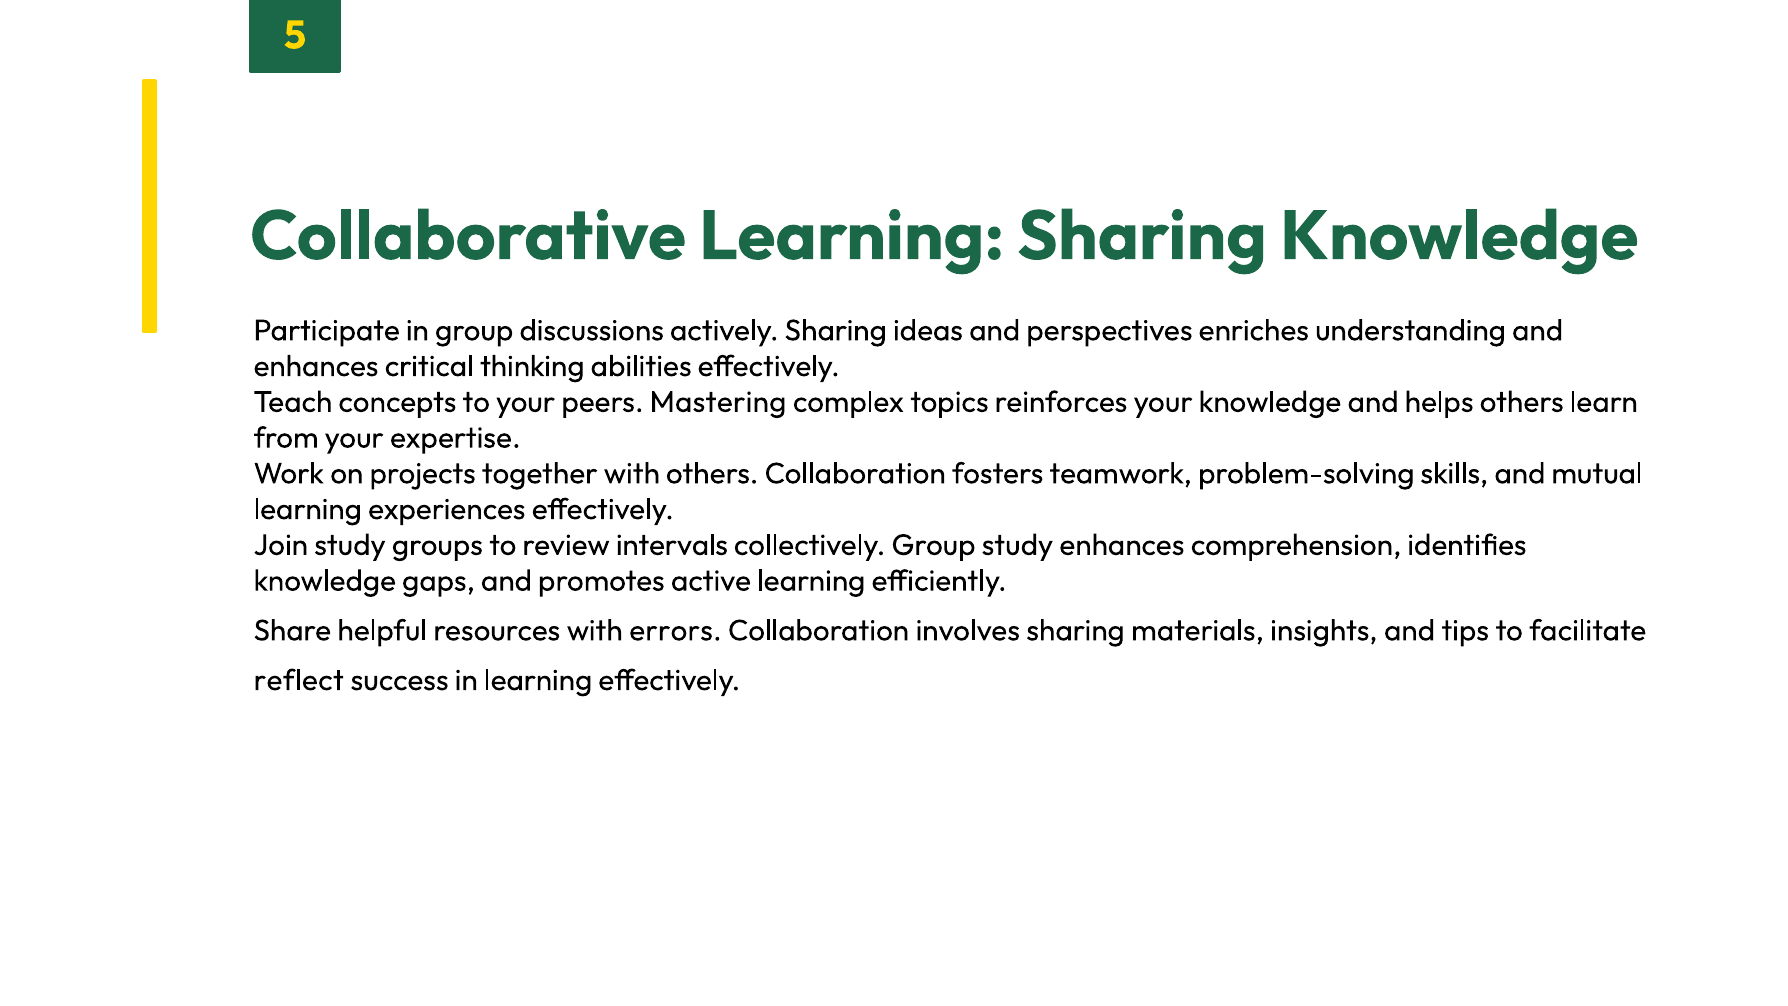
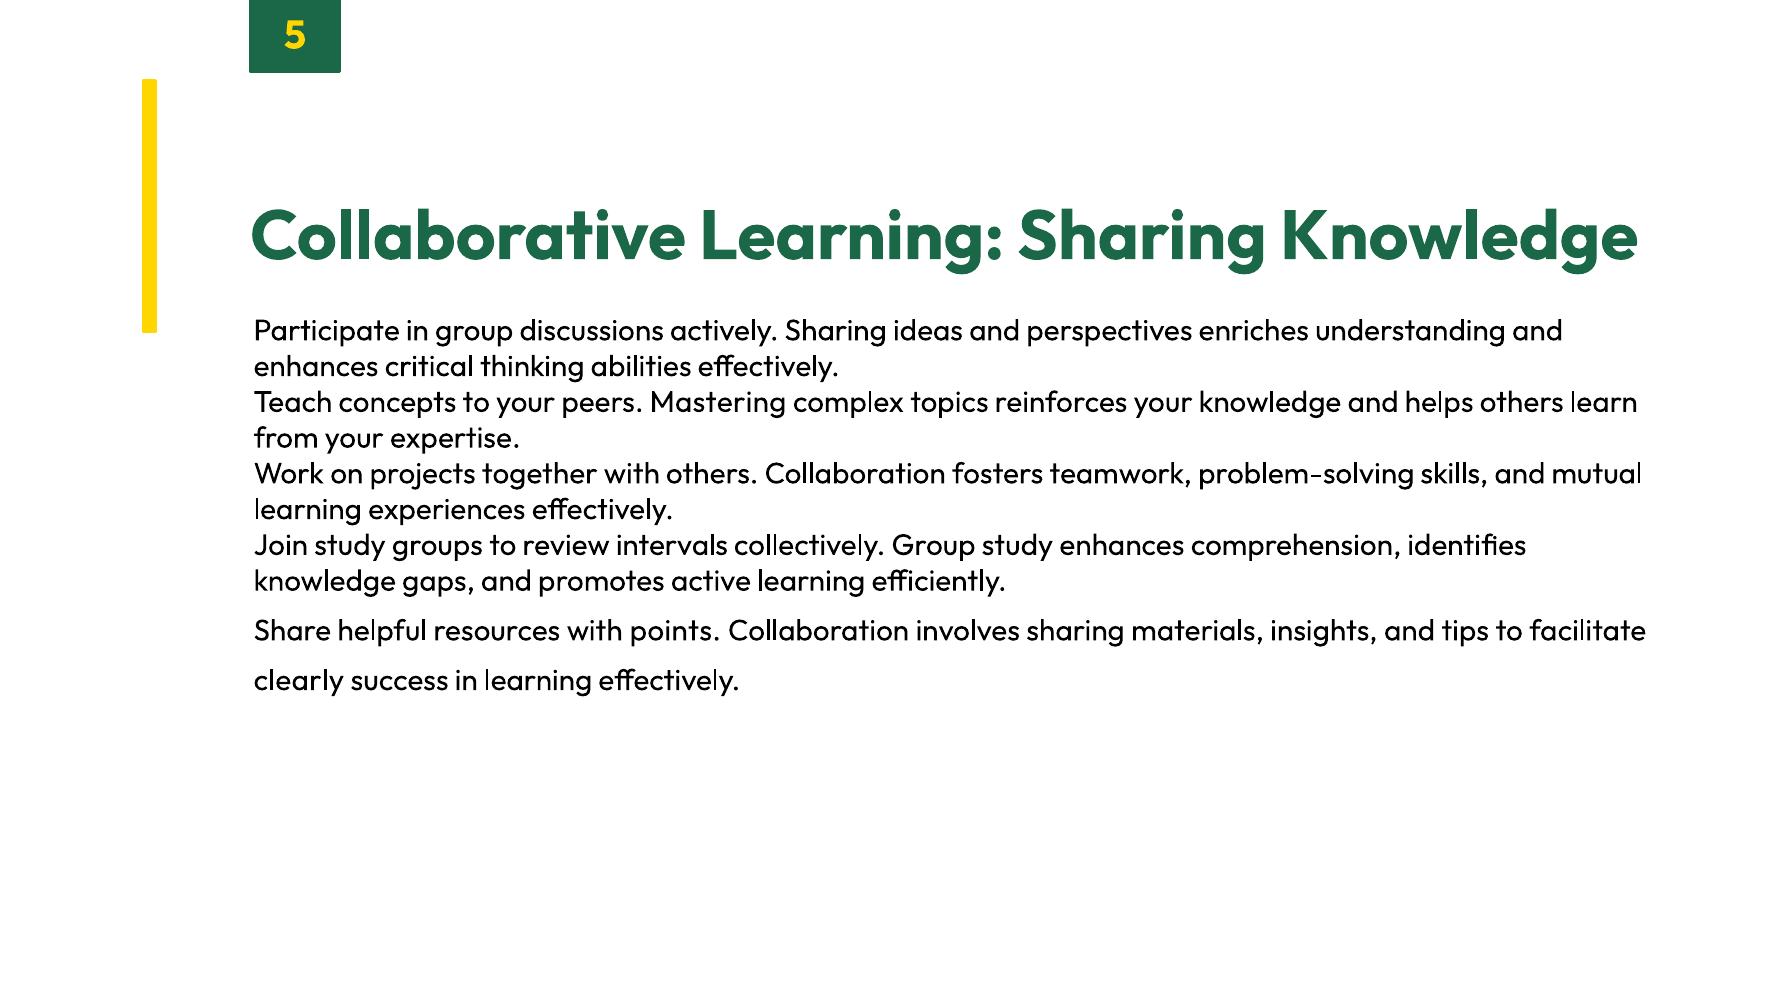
errors: errors -> points
reflect: reflect -> clearly
